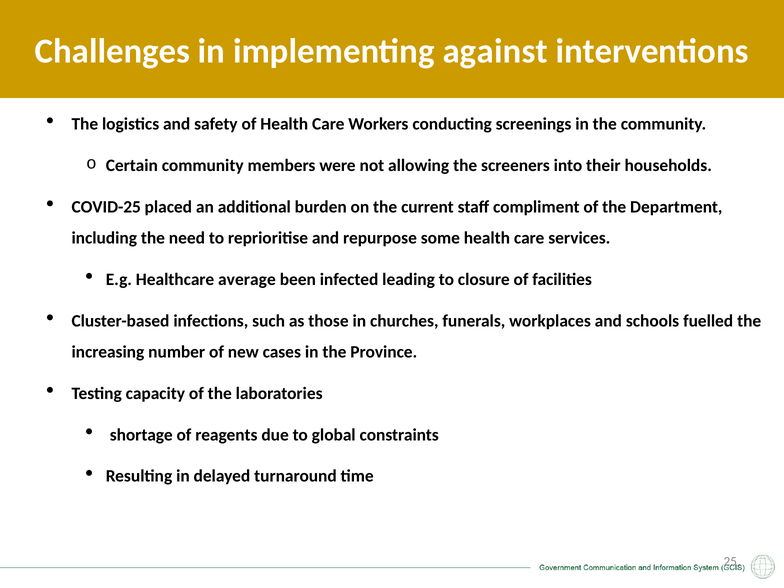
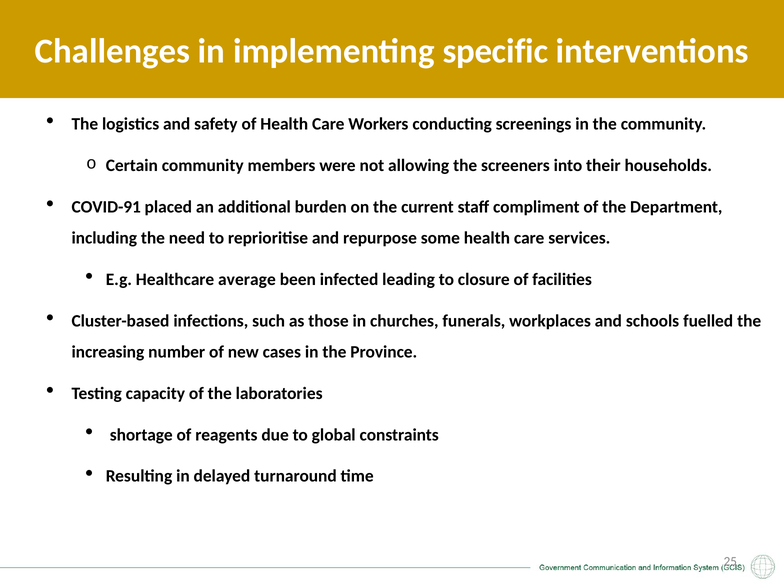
against: against -> specific
COVID-25: COVID-25 -> COVID-91
